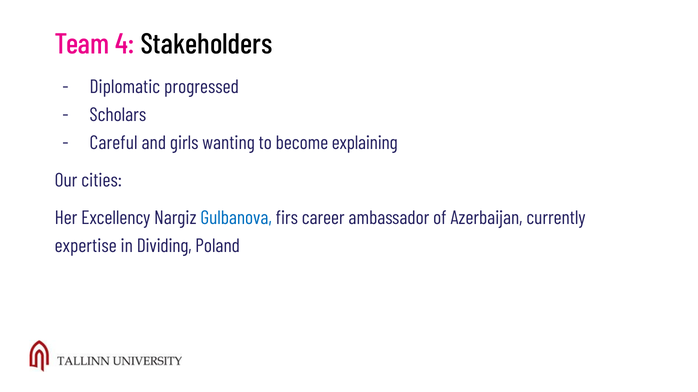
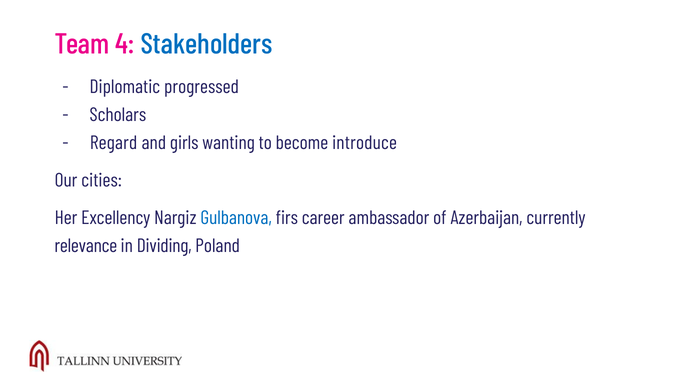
Stakeholders colour: black -> blue
Careful: Careful -> Regard
explaining: explaining -> introduce
expertise: expertise -> relevance
